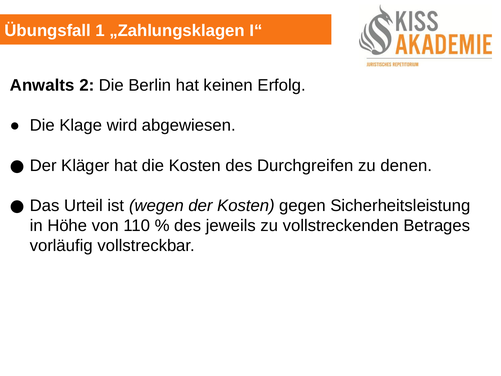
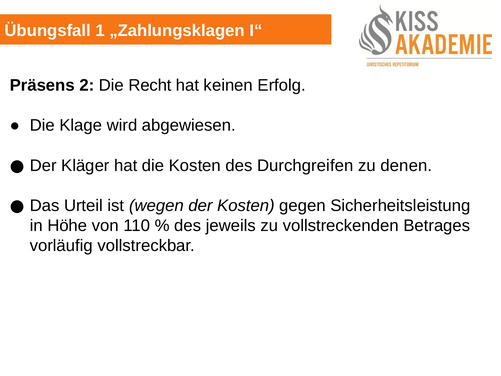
Anwalts: Anwalts -> Präsens
Berlin: Berlin -> Recht
